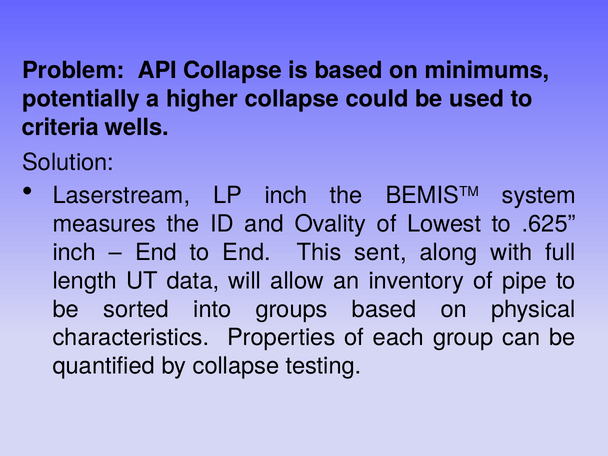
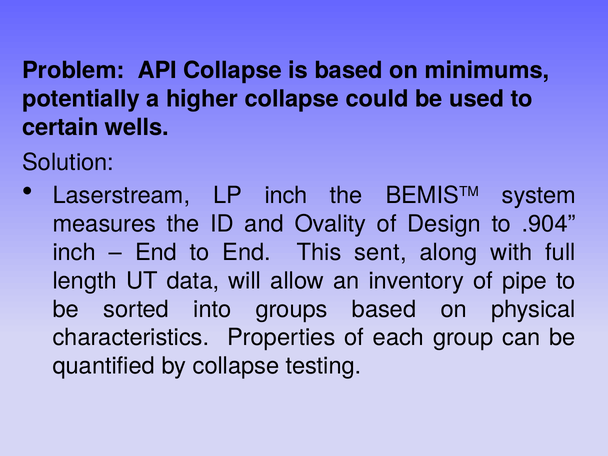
criteria: criteria -> certain
Lowest: Lowest -> Design
.625: .625 -> .904
